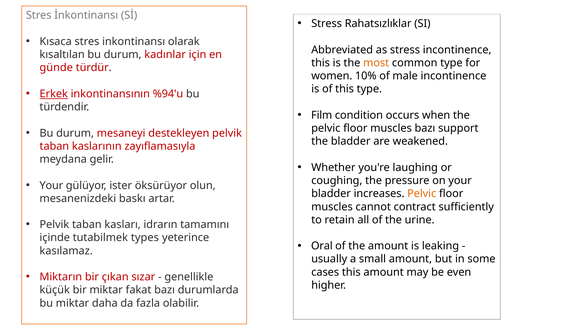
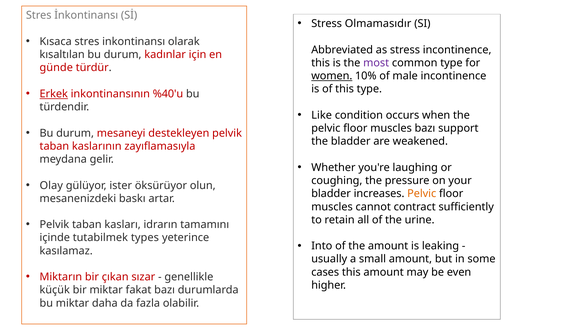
Rahatsızlıklar: Rahatsızlıklar -> Olmamasıdır
most colour: orange -> purple
women underline: none -> present
%94'u: %94'u -> %40'u
Film: Film -> Like
Your at (51, 185): Your -> Olay
Oral: Oral -> Into
